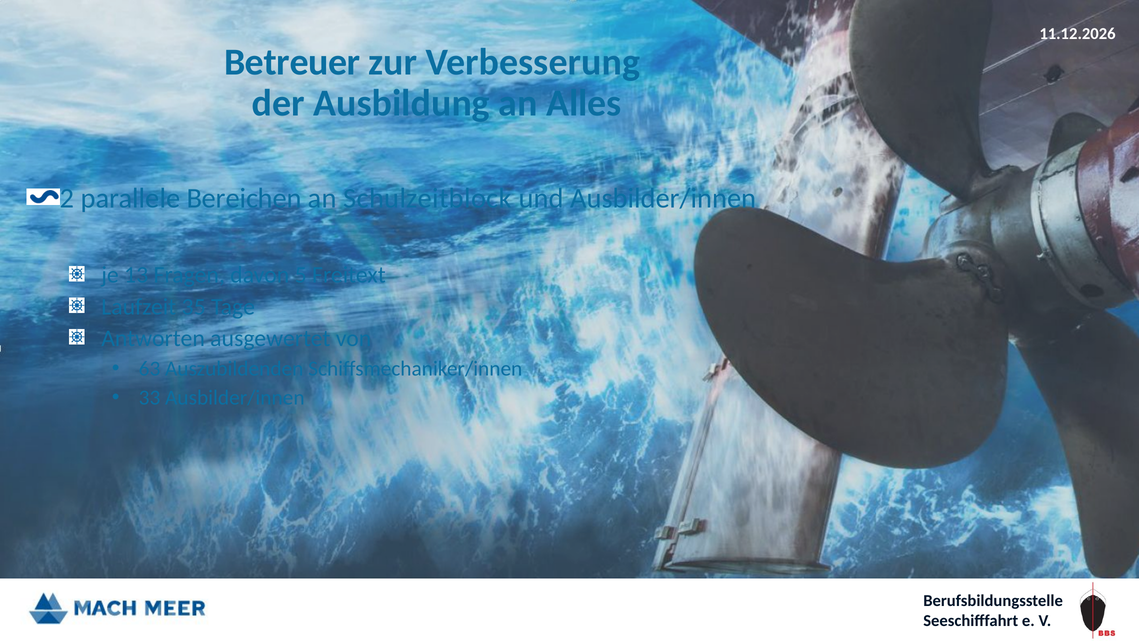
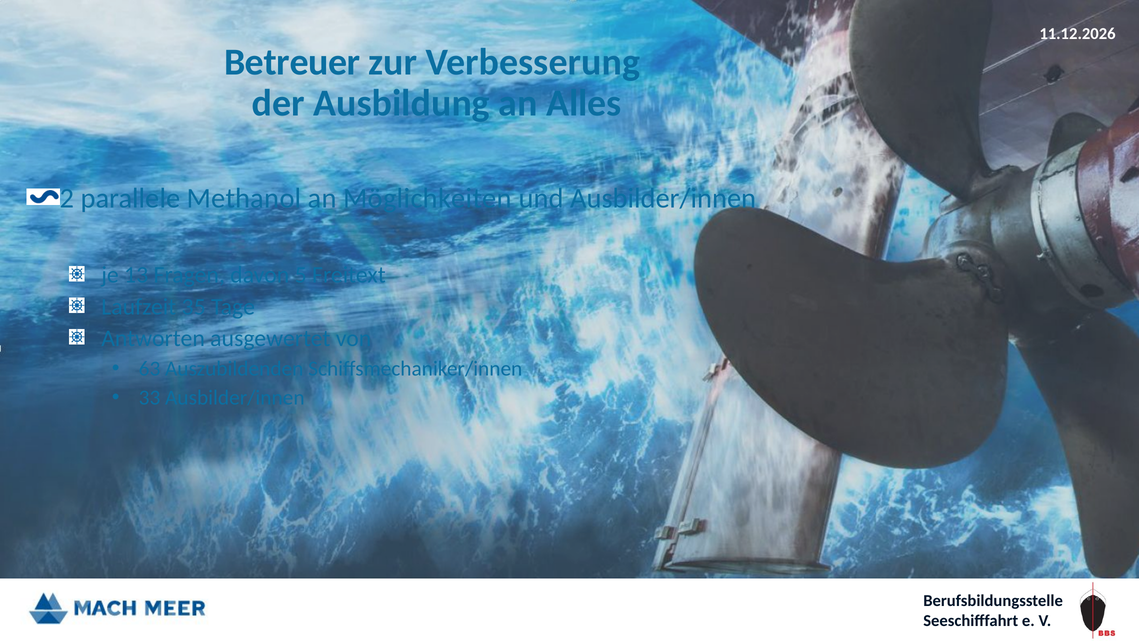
Bereichen: Bereichen -> Methanol
Schulzeitblock: Schulzeitblock -> Möglichkeiten
